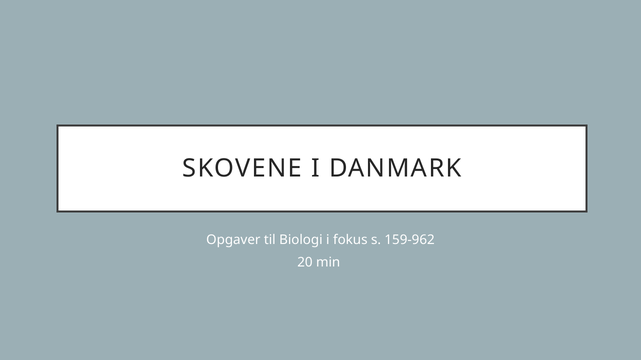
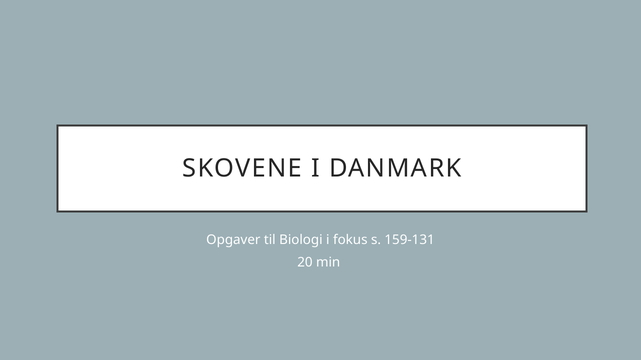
159-962: 159-962 -> 159-131
